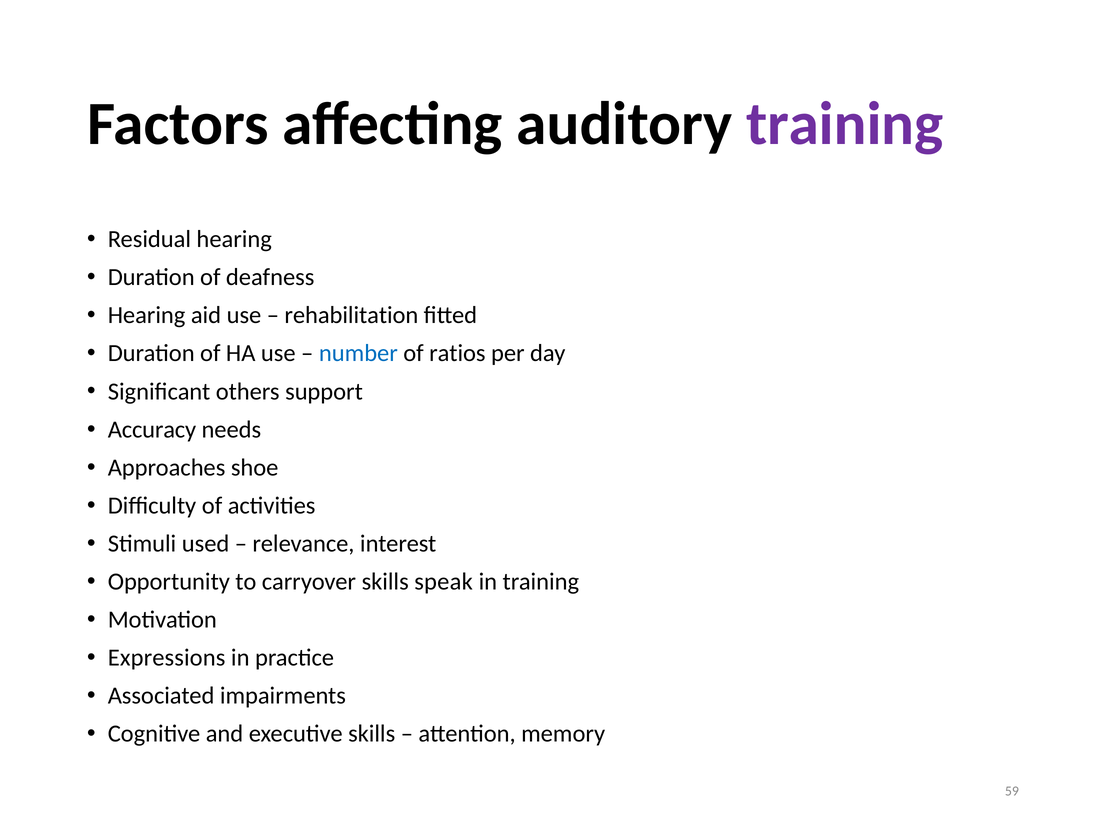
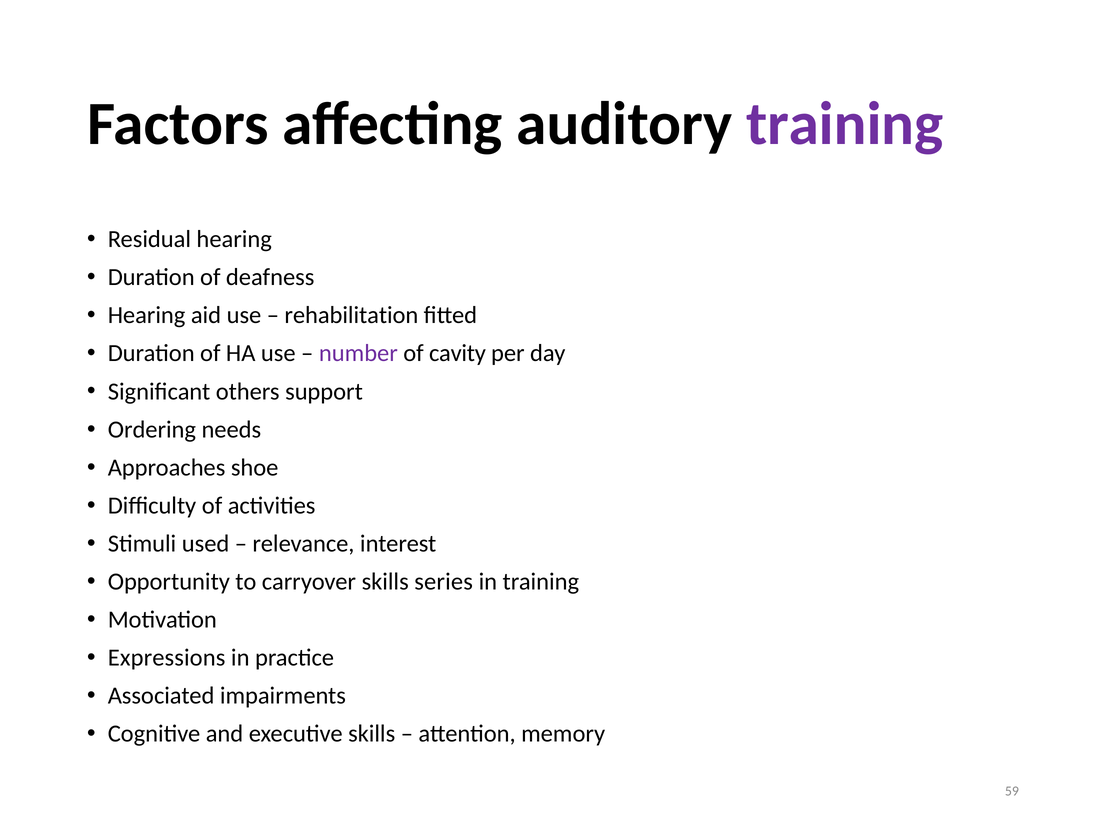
number colour: blue -> purple
ratios: ratios -> cavity
Accuracy: Accuracy -> Ordering
speak: speak -> series
